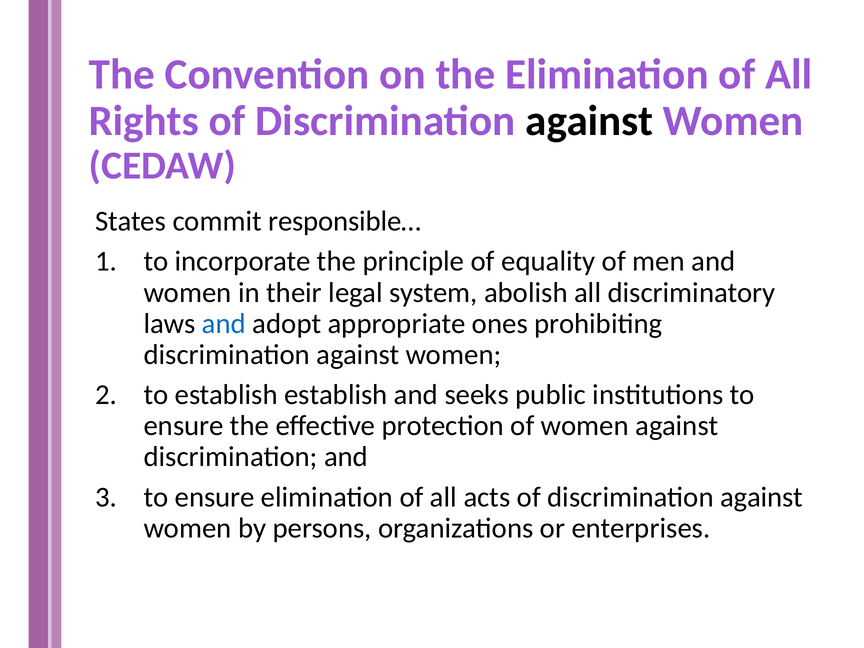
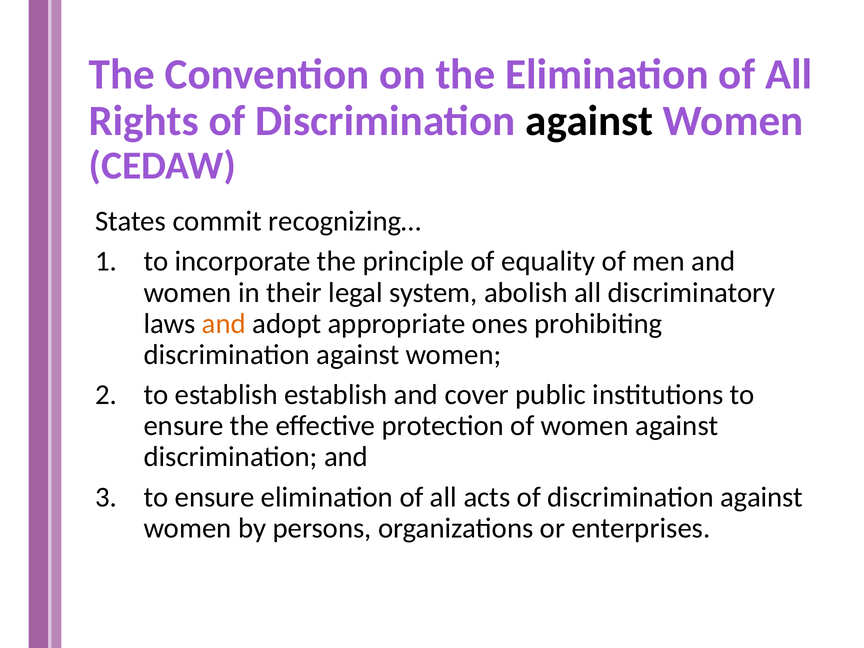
responsible…: responsible… -> recognizing…
and at (224, 324) colour: blue -> orange
seeks: seeks -> cover
